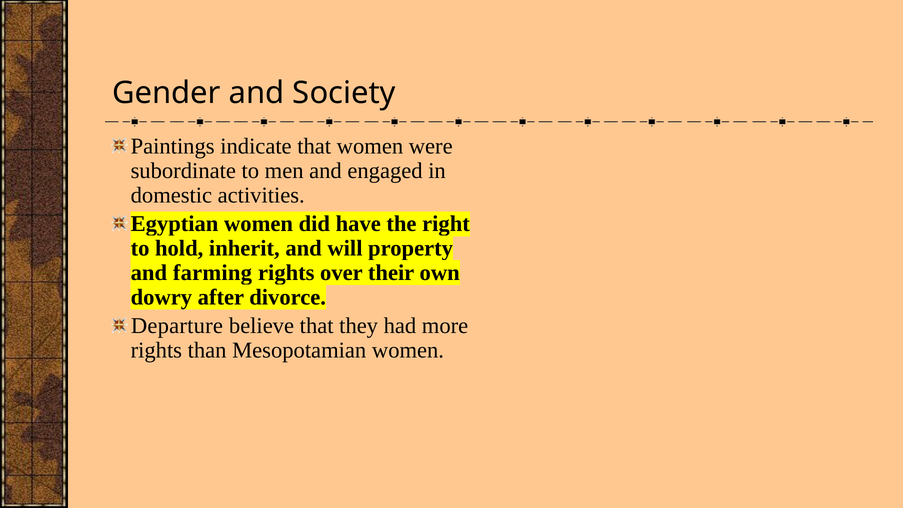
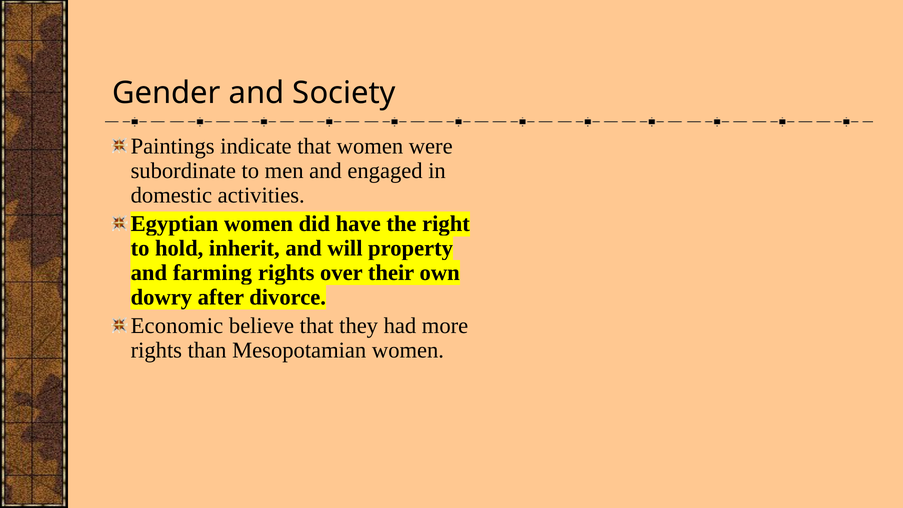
Departure: Departure -> Economic
